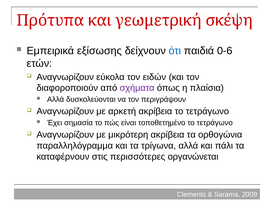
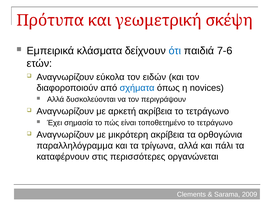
εξίσωσης: εξίσωσης -> κλάσματα
0-6: 0-6 -> 7-6
σχήματα colour: purple -> blue
πλαίσια: πλαίσια -> novices
